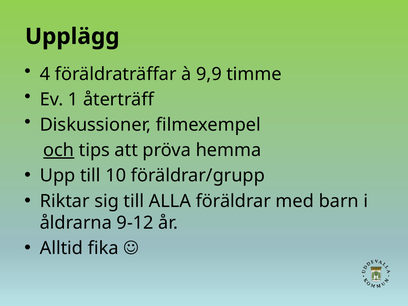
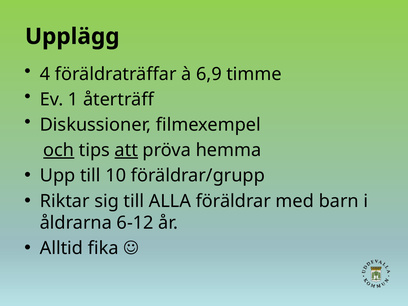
9,9: 9,9 -> 6,9
att underline: none -> present
9-12: 9-12 -> 6-12
